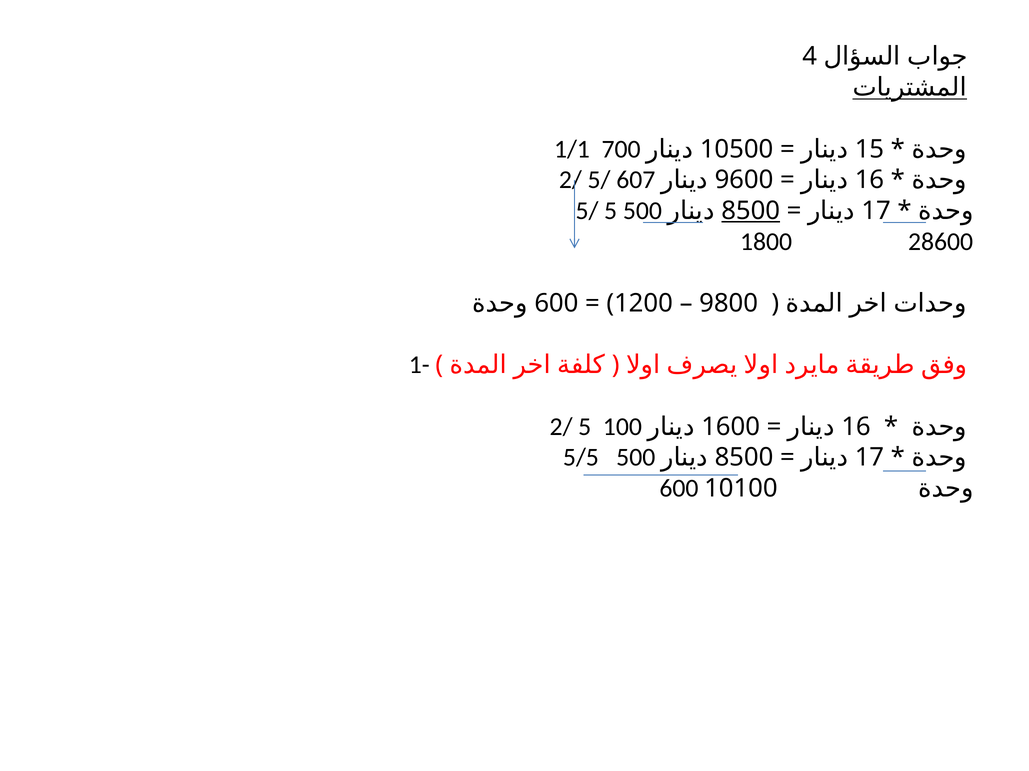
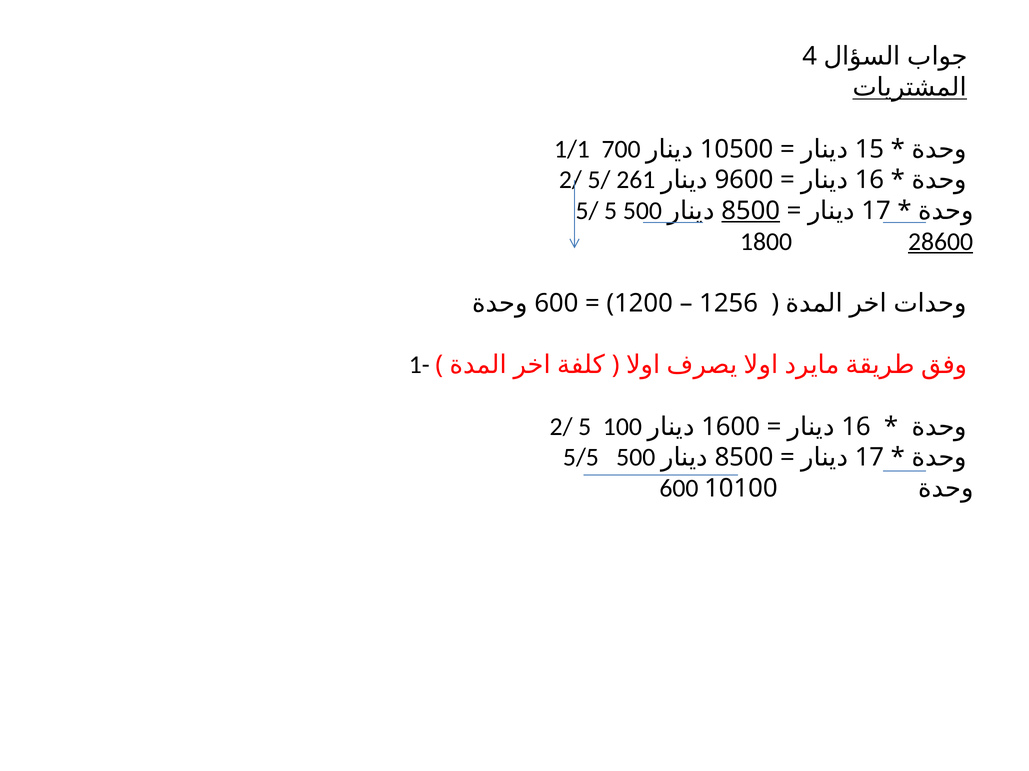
607: 607 -> 261
28600 underline: none -> present
9800: 9800 -> 1256
